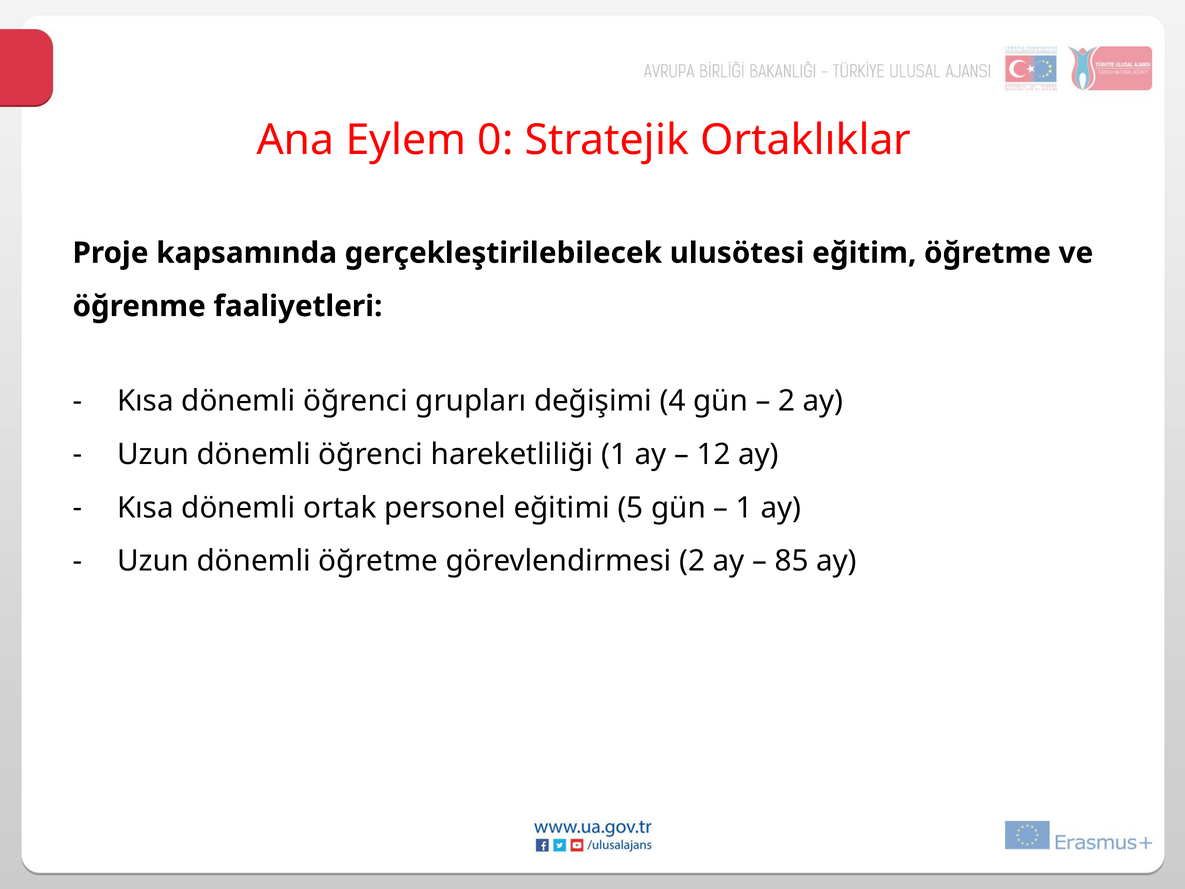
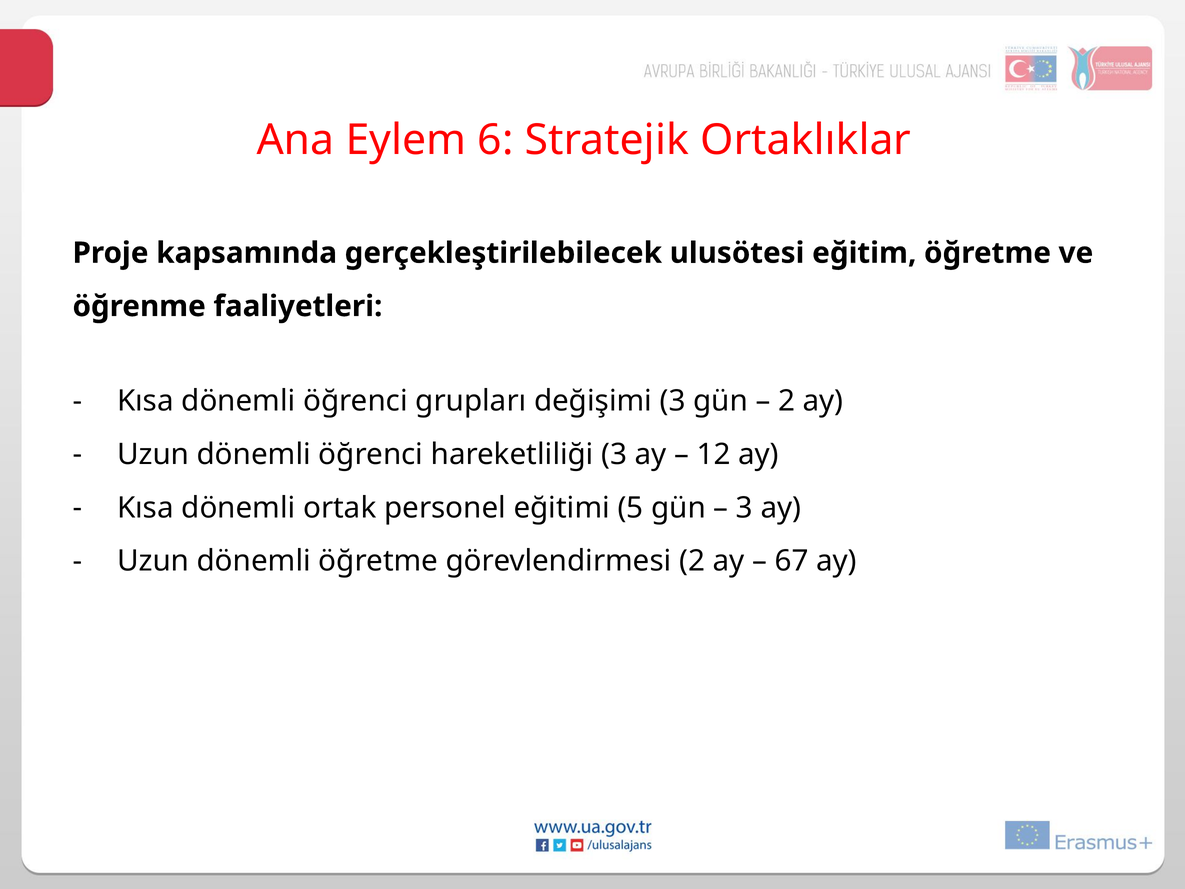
0: 0 -> 6
değişimi 4: 4 -> 3
hareketliliği 1: 1 -> 3
1 at (744, 508): 1 -> 3
85: 85 -> 67
